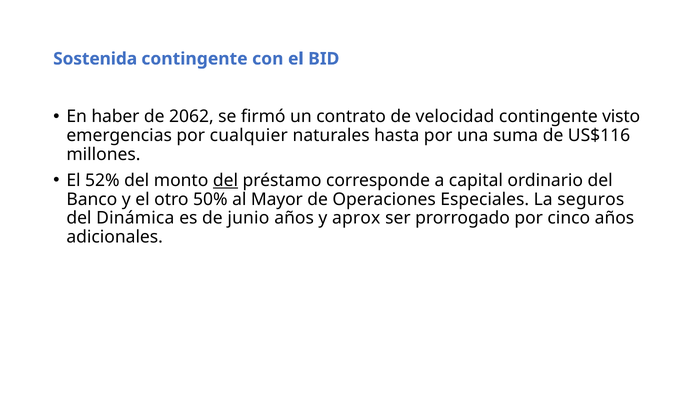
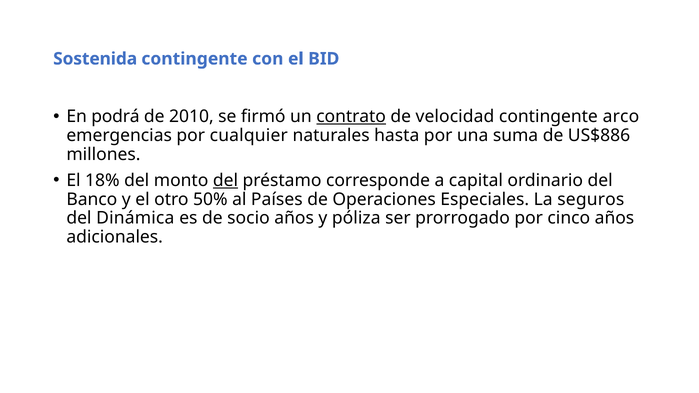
haber: haber -> podrá
2062: 2062 -> 2010
contrato underline: none -> present
visto: visto -> arco
US$116: US$116 -> US$886
52%: 52% -> 18%
Mayor: Mayor -> Países
junio: junio -> socio
aprox: aprox -> póliza
